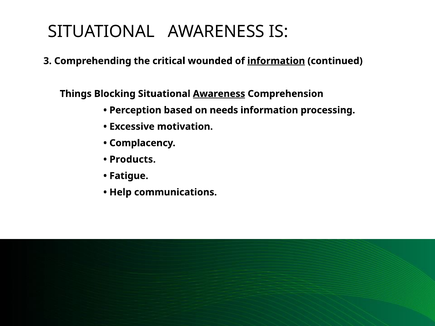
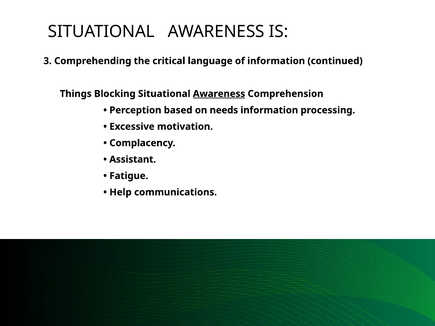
wounded: wounded -> language
information at (276, 61) underline: present -> none
Products: Products -> Assistant
